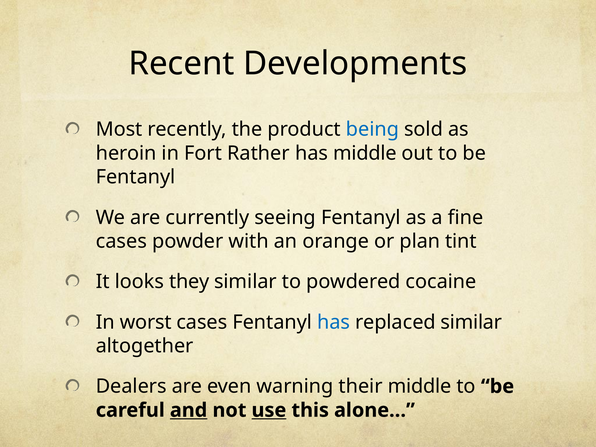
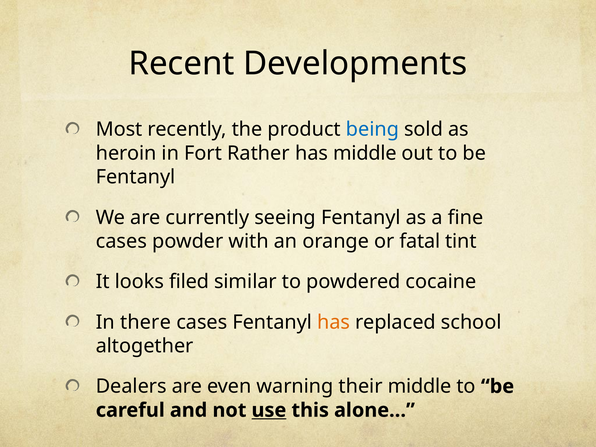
plan: plan -> fatal
they: they -> filed
worst: worst -> there
has at (334, 322) colour: blue -> orange
replaced similar: similar -> school
and underline: present -> none
